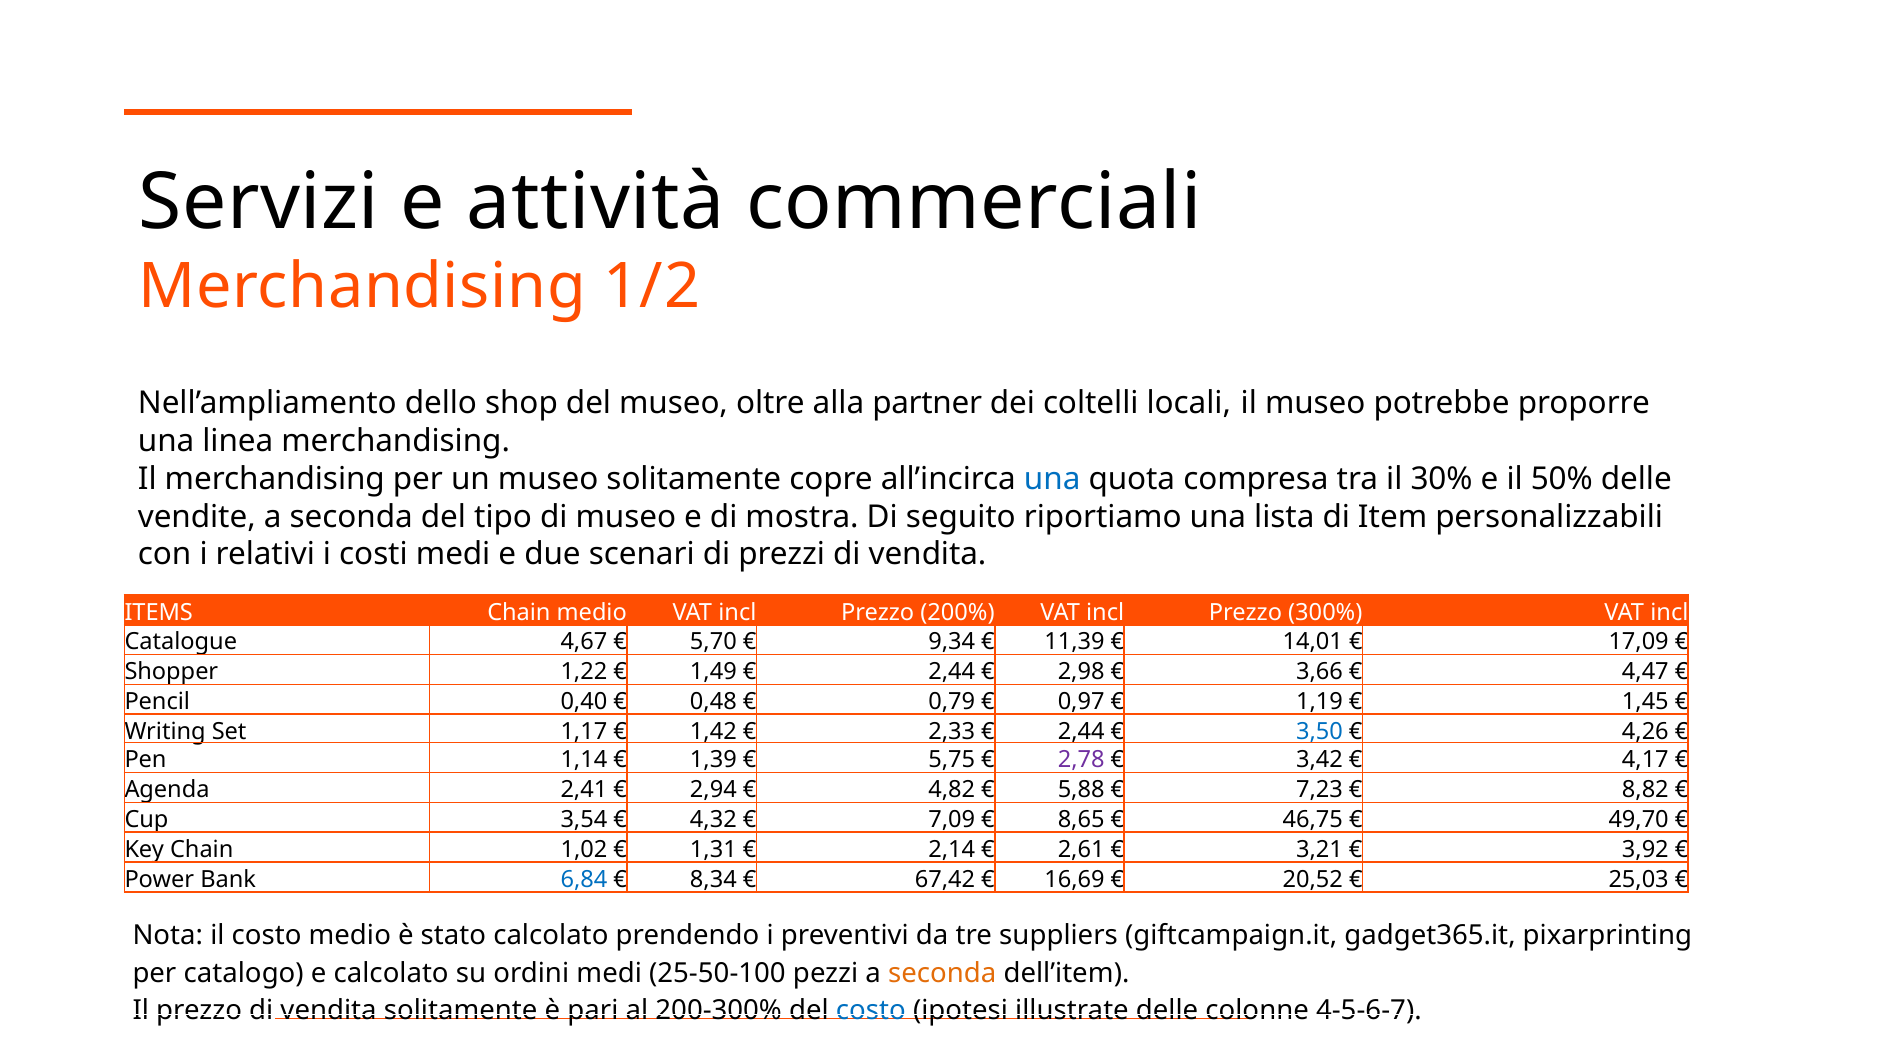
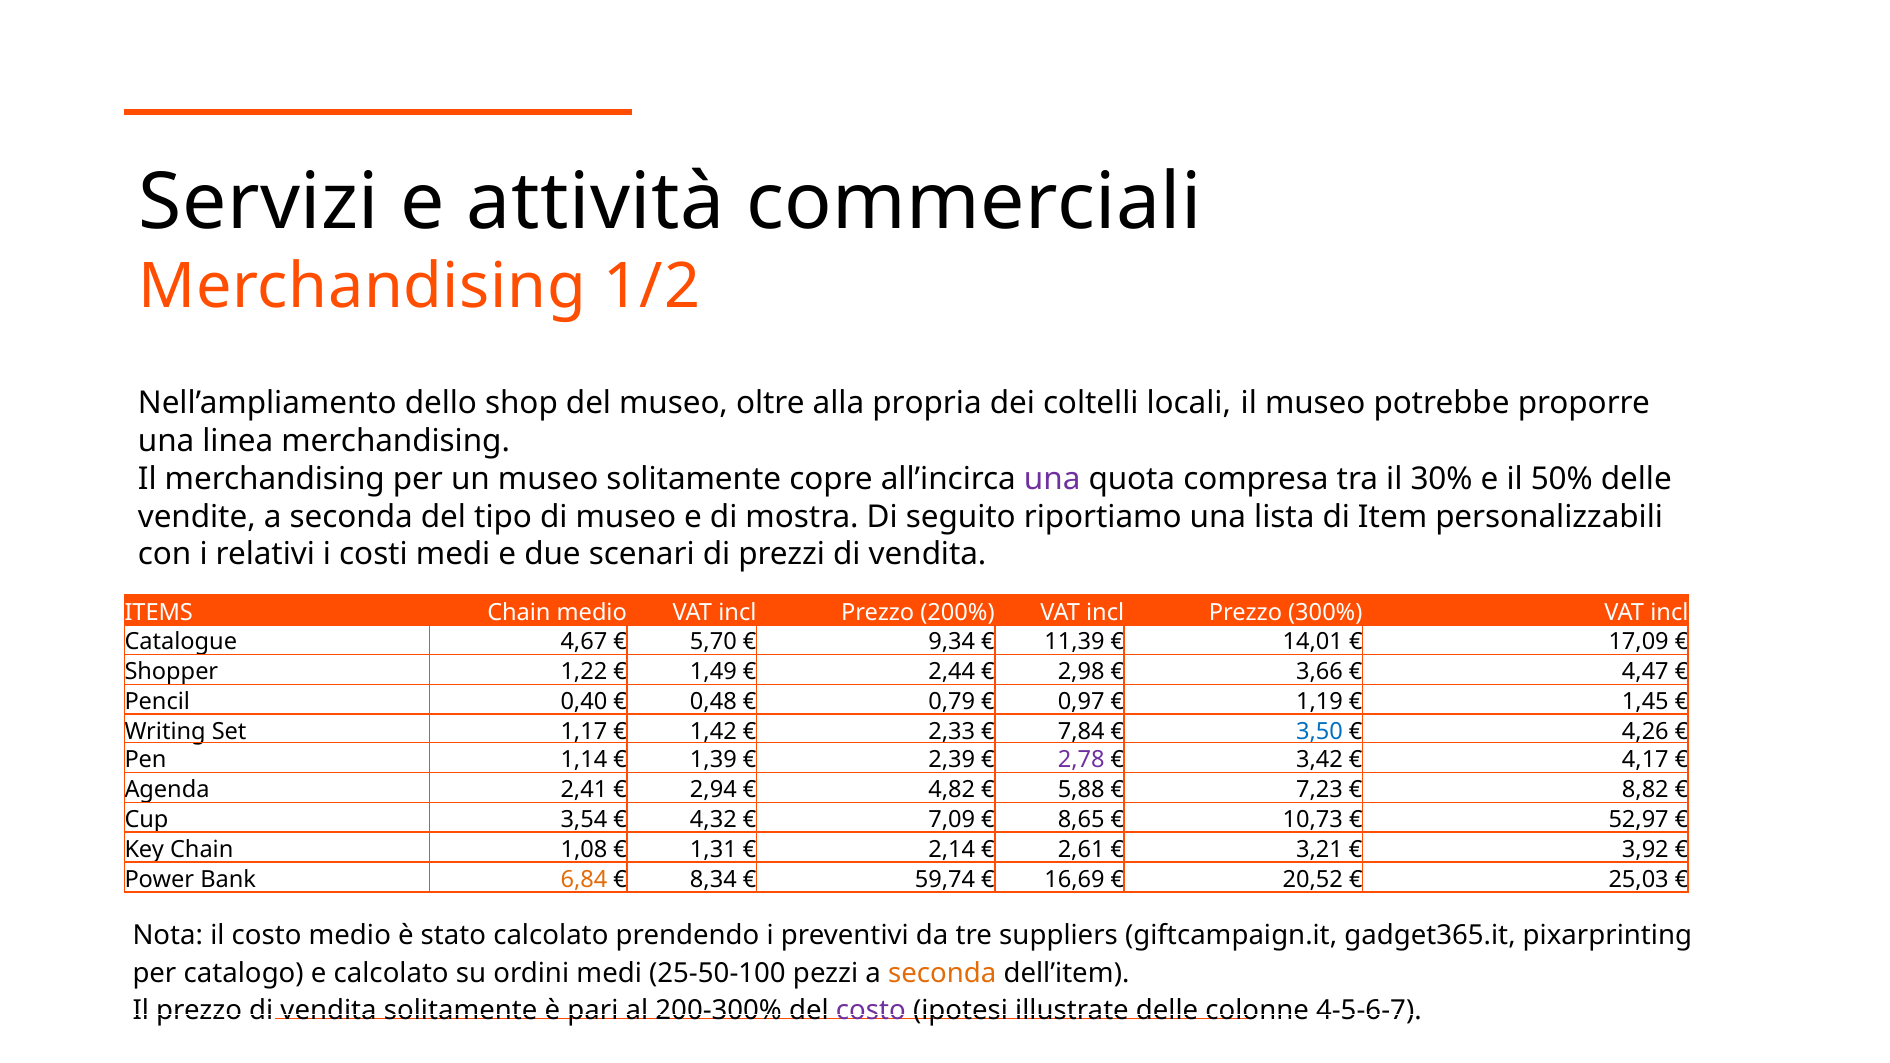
partner: partner -> propria
una at (1052, 479) colour: blue -> purple
2,44 at (1081, 732): 2,44 -> 7,84
5,75: 5,75 -> 2,39
46,75: 46,75 -> 10,73
49,70: 49,70 -> 52,97
1,02: 1,02 -> 1,08
6,84 colour: blue -> orange
67,42: 67,42 -> 59,74
costo at (871, 1011) colour: blue -> purple
